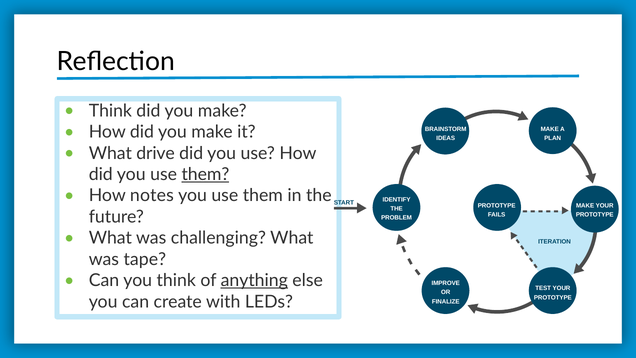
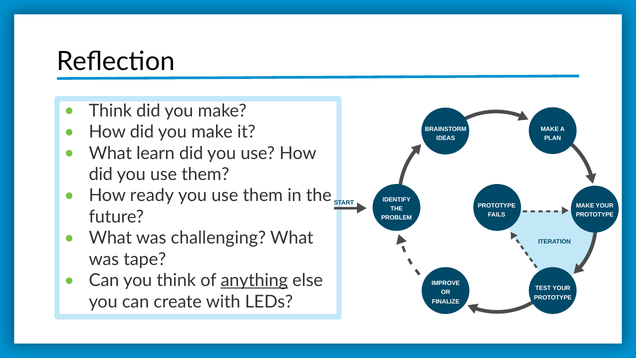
drive: drive -> learn
them at (205, 174) underline: present -> none
notes: notes -> ready
